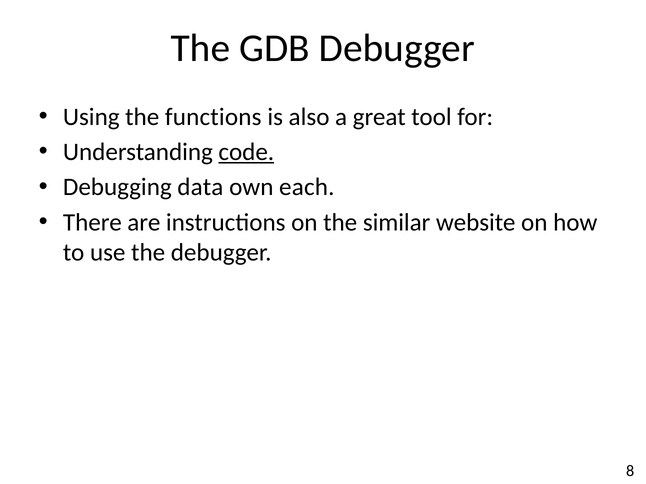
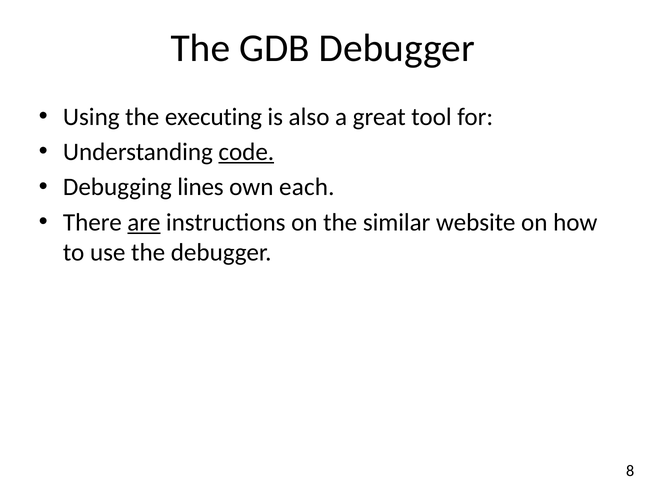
functions: functions -> executing
data: data -> lines
are underline: none -> present
